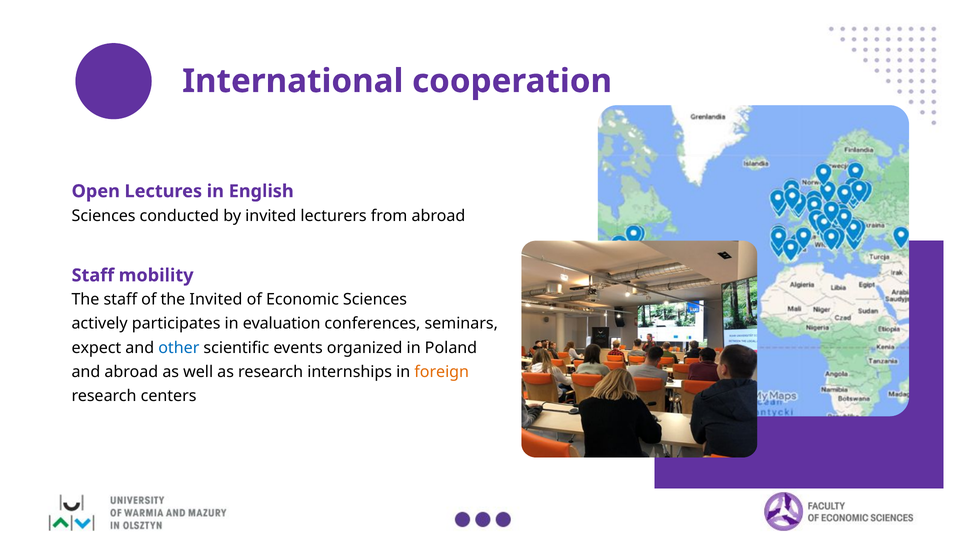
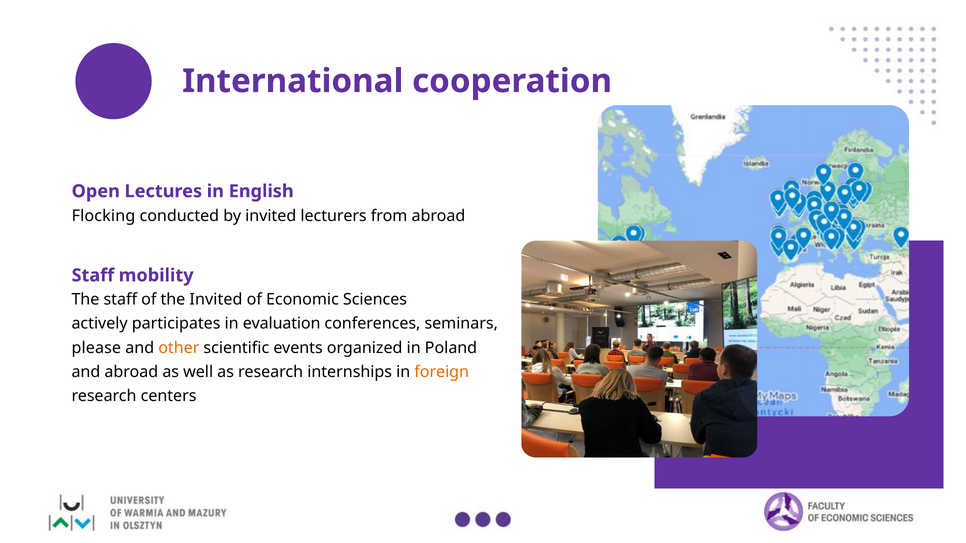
Sciences at (104, 216): Sciences -> Flocking
expect: expect -> please
other colour: blue -> orange
